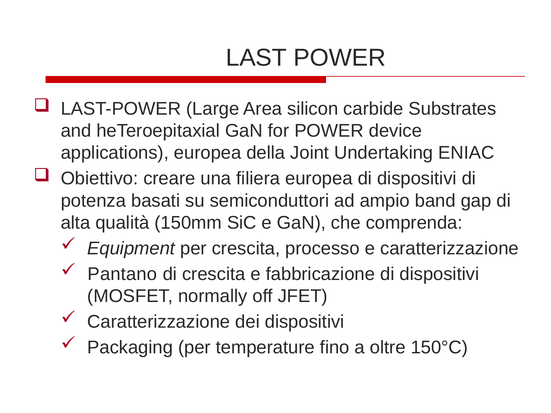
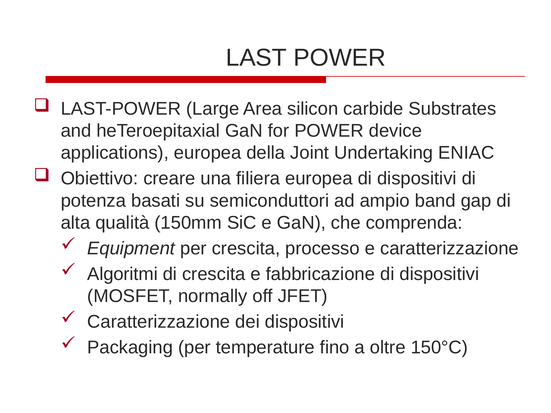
Pantano: Pantano -> Algoritmi
